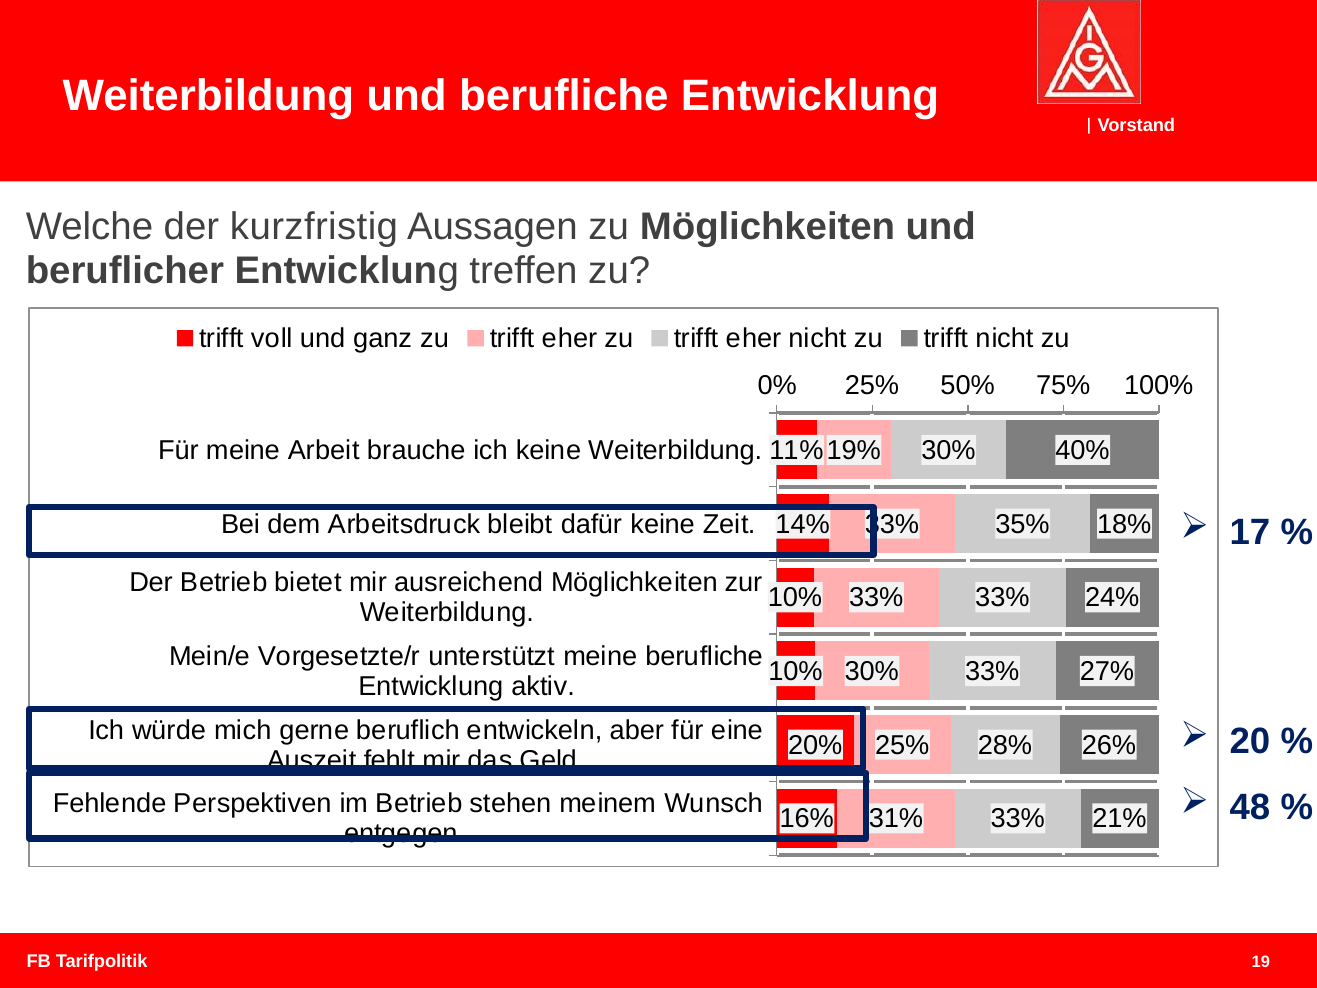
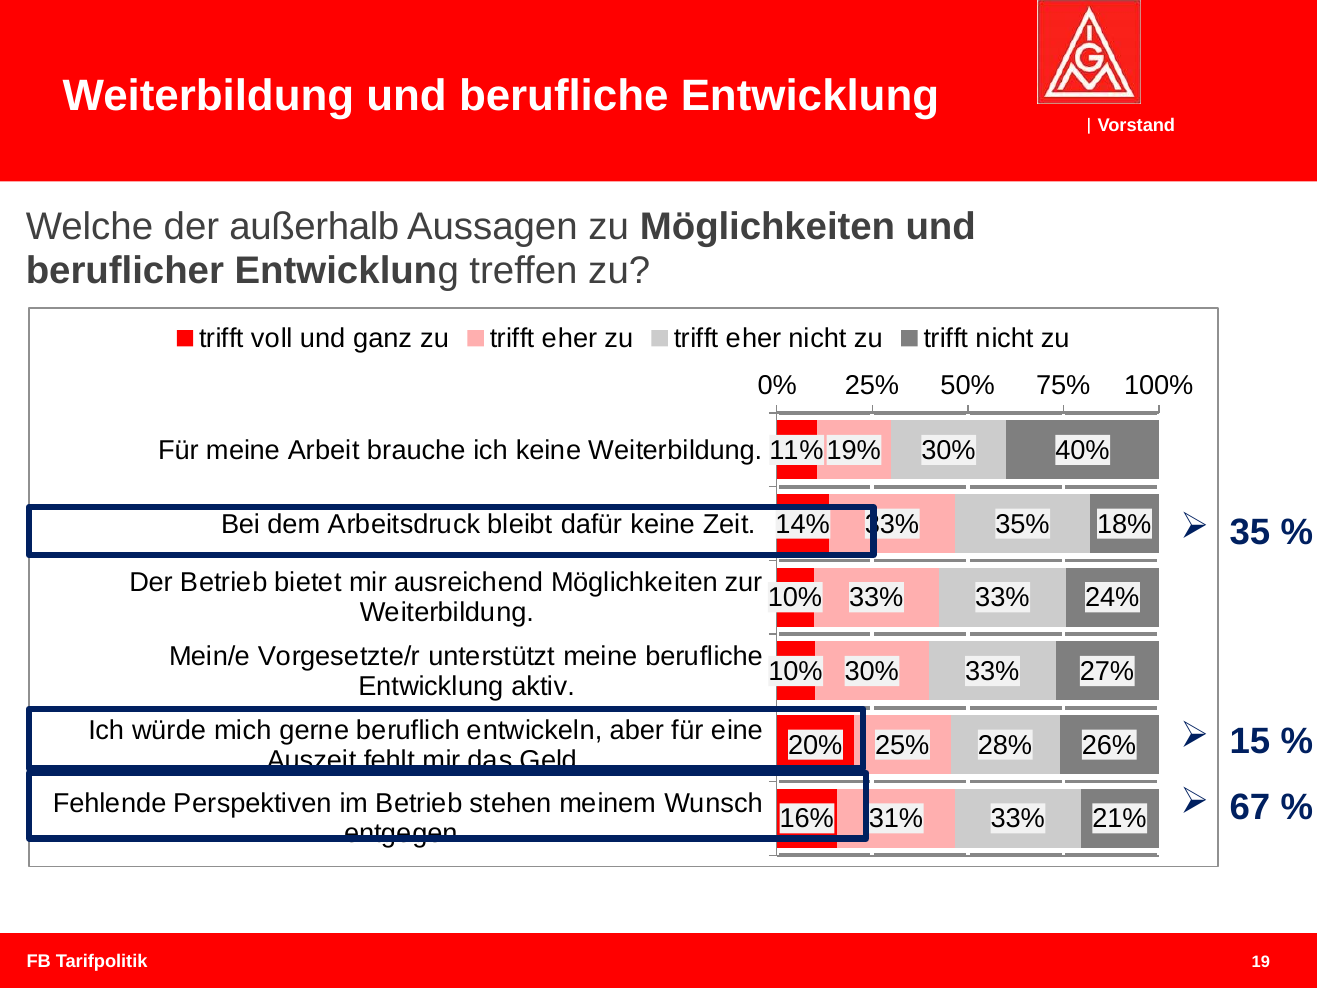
kurzfristig: kurzfristig -> außerhalb
17: 17 -> 35
20: 20 -> 15
48: 48 -> 67
